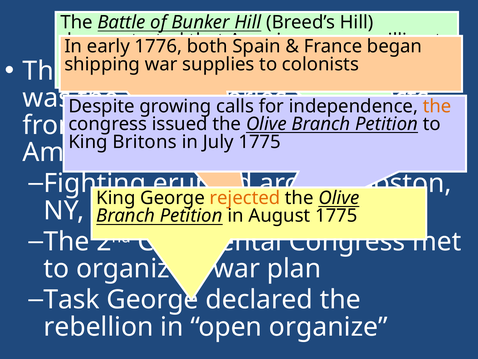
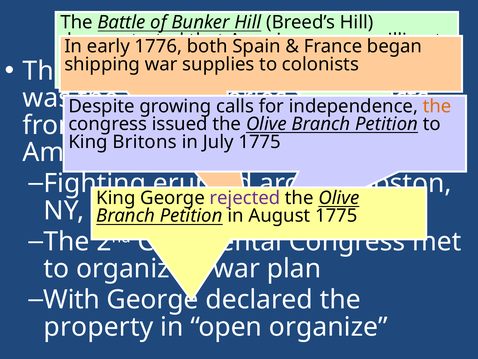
rejected colour: orange -> purple
Task: Task -> With
rebellion: rebellion -> property
